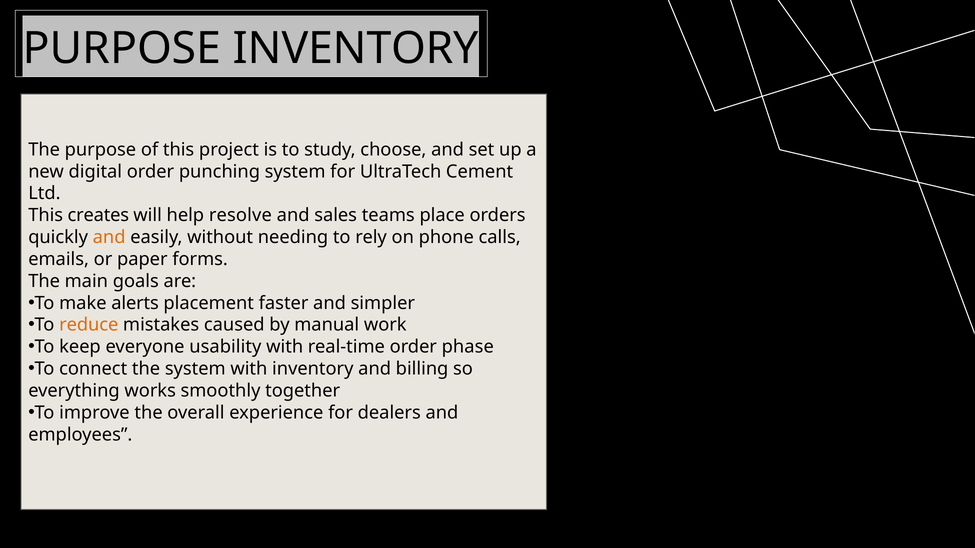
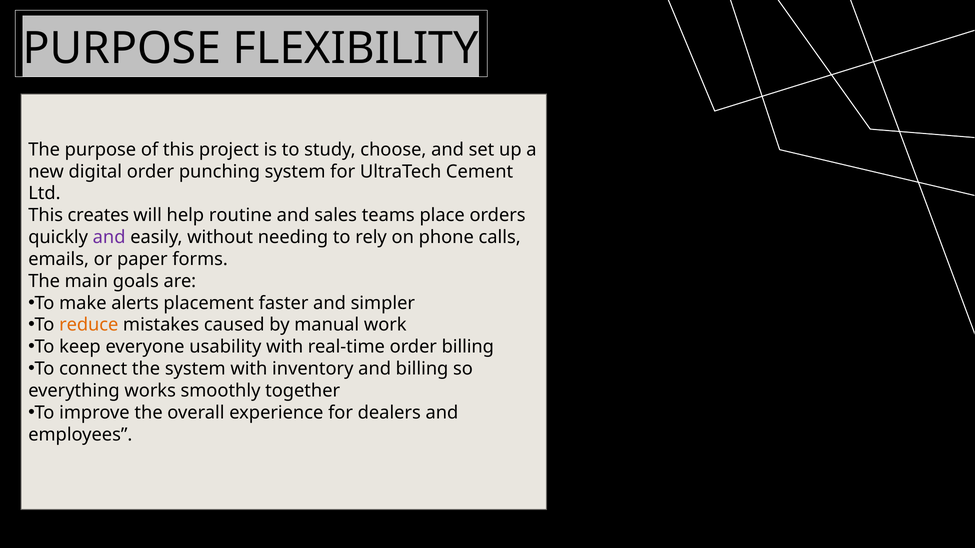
PURPOSE INVENTORY: INVENTORY -> FLEXIBILITY
resolve: resolve -> routine
and at (109, 237) colour: orange -> purple
order phase: phase -> billing
